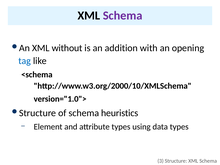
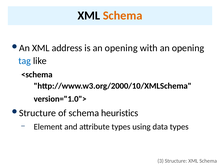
Schema at (123, 16) colour: purple -> orange
without: without -> address
is an addition: addition -> opening
